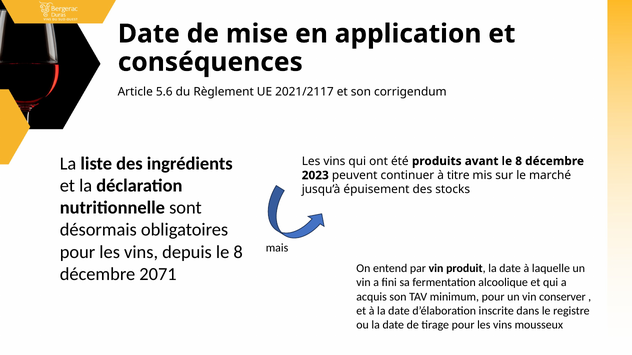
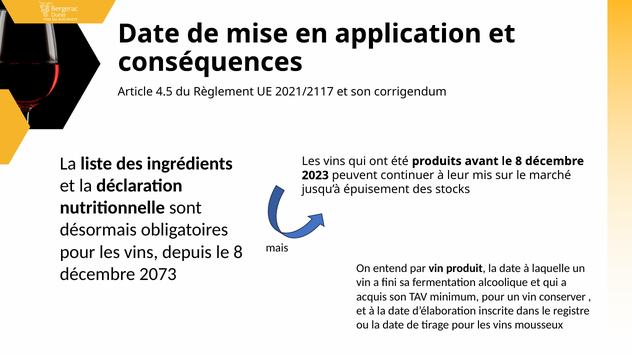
5.6: 5.6 -> 4.5
titre: titre -> leur
2071: 2071 -> 2073
